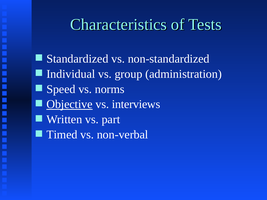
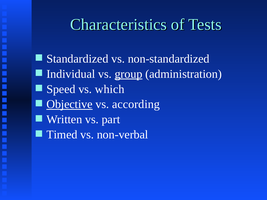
group underline: none -> present
norms: norms -> which
interviews: interviews -> according
